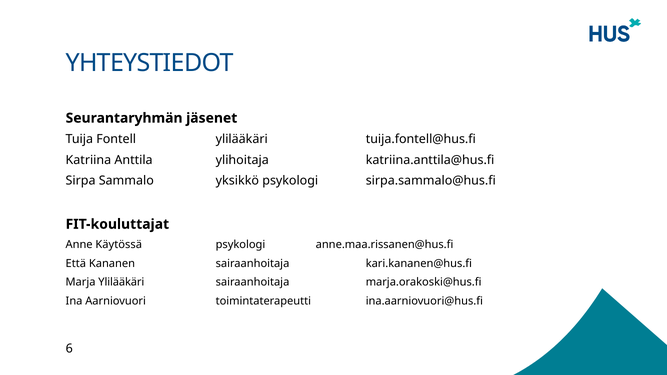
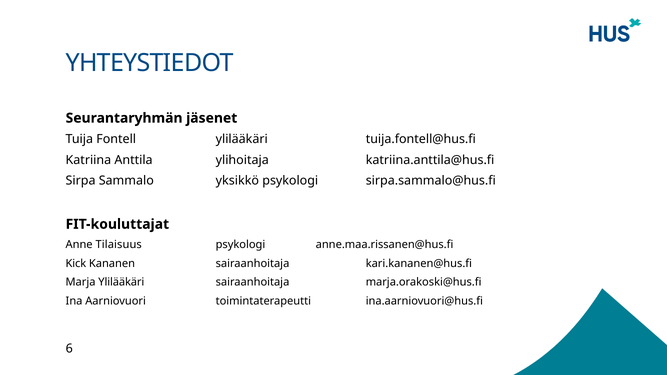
Käytössä: Käytössä -> Tilaisuus
Että: Että -> Kick
